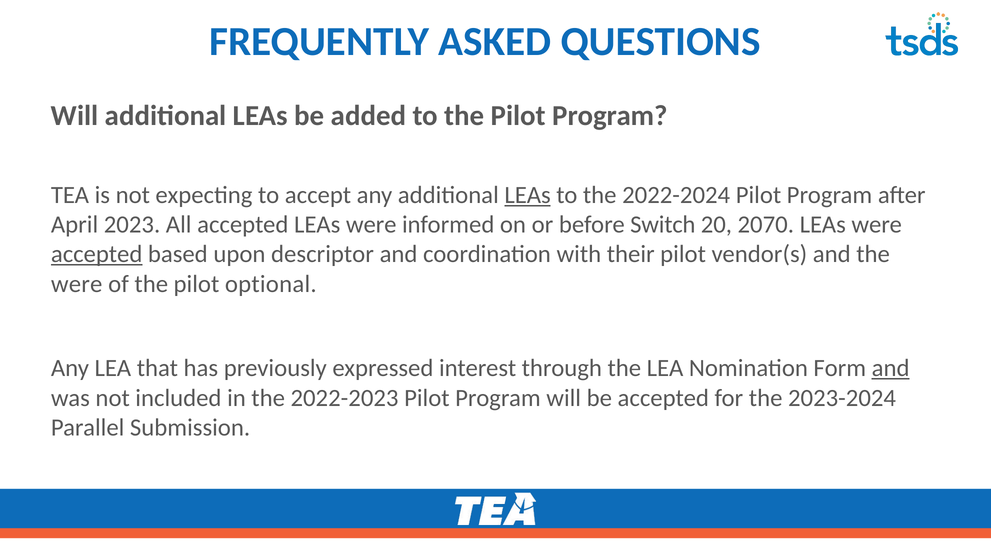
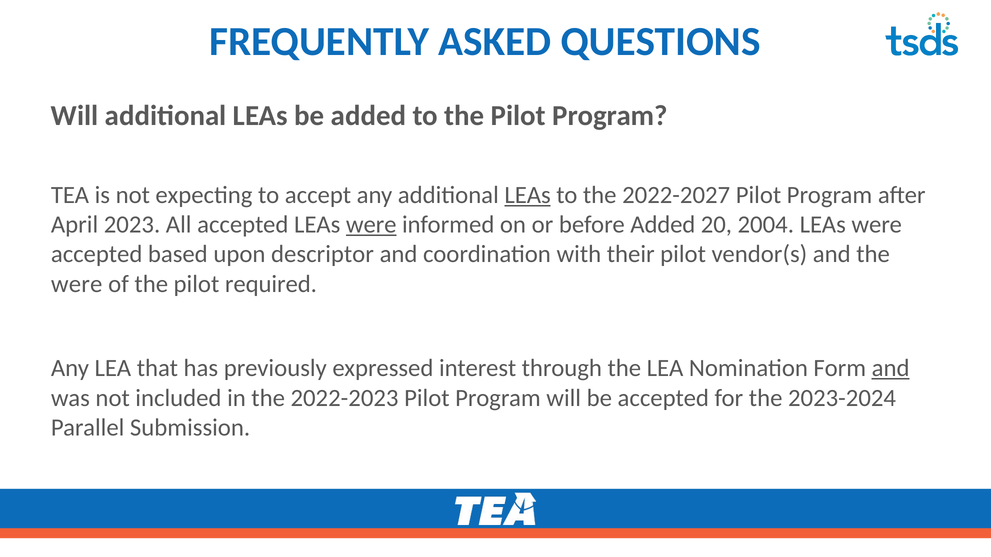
2022-2024: 2022-2024 -> 2022-2027
were at (371, 225) underline: none -> present
before Switch: Switch -> Added
2070: 2070 -> 2004
accepted at (97, 255) underline: present -> none
optional: optional -> required
